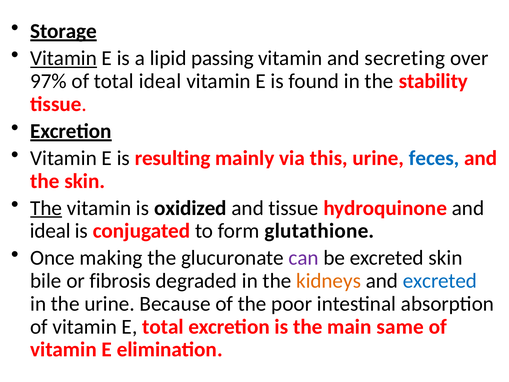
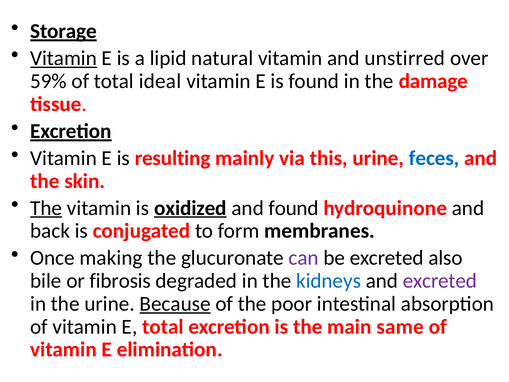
passing: passing -> natural
secreting: secreting -> unstirred
97%: 97% -> 59%
stability: stability -> damage
oxidized underline: none -> present
and tissue: tissue -> found
ideal at (50, 231): ideal -> back
glutathione: glutathione -> membranes
excreted skin: skin -> also
kidneys colour: orange -> blue
excreted at (440, 281) colour: blue -> purple
Because underline: none -> present
